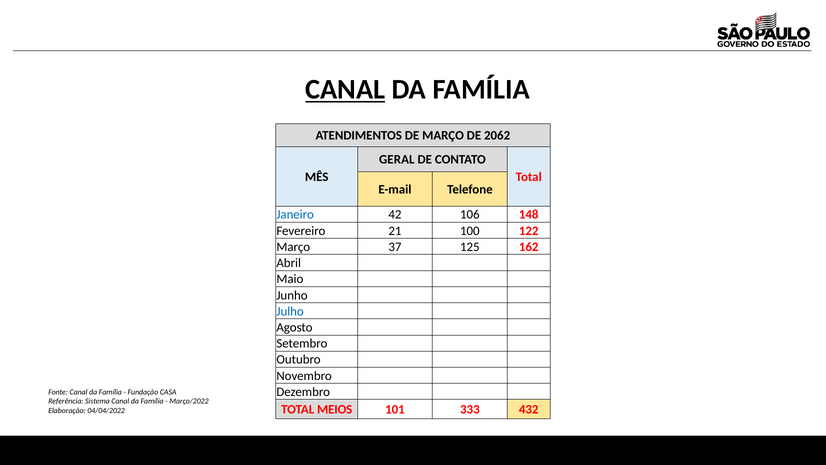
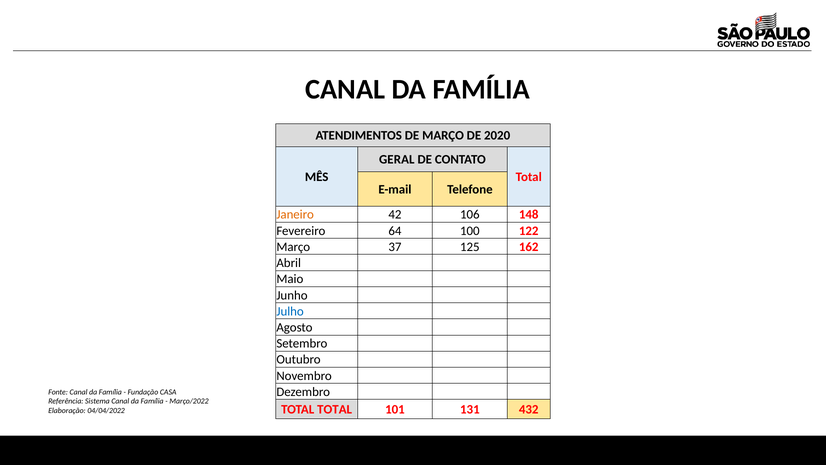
CANAL at (345, 89) underline: present -> none
2062: 2062 -> 2020
Janeiro colour: blue -> orange
21: 21 -> 64
TOTAL MEIOS: MEIOS -> TOTAL
333: 333 -> 131
